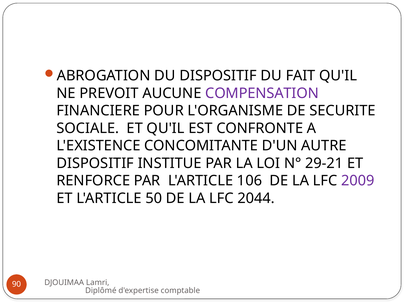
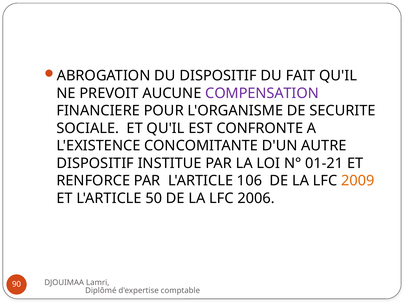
29-21: 29-21 -> 01-21
2009 colour: purple -> orange
2044: 2044 -> 2006
